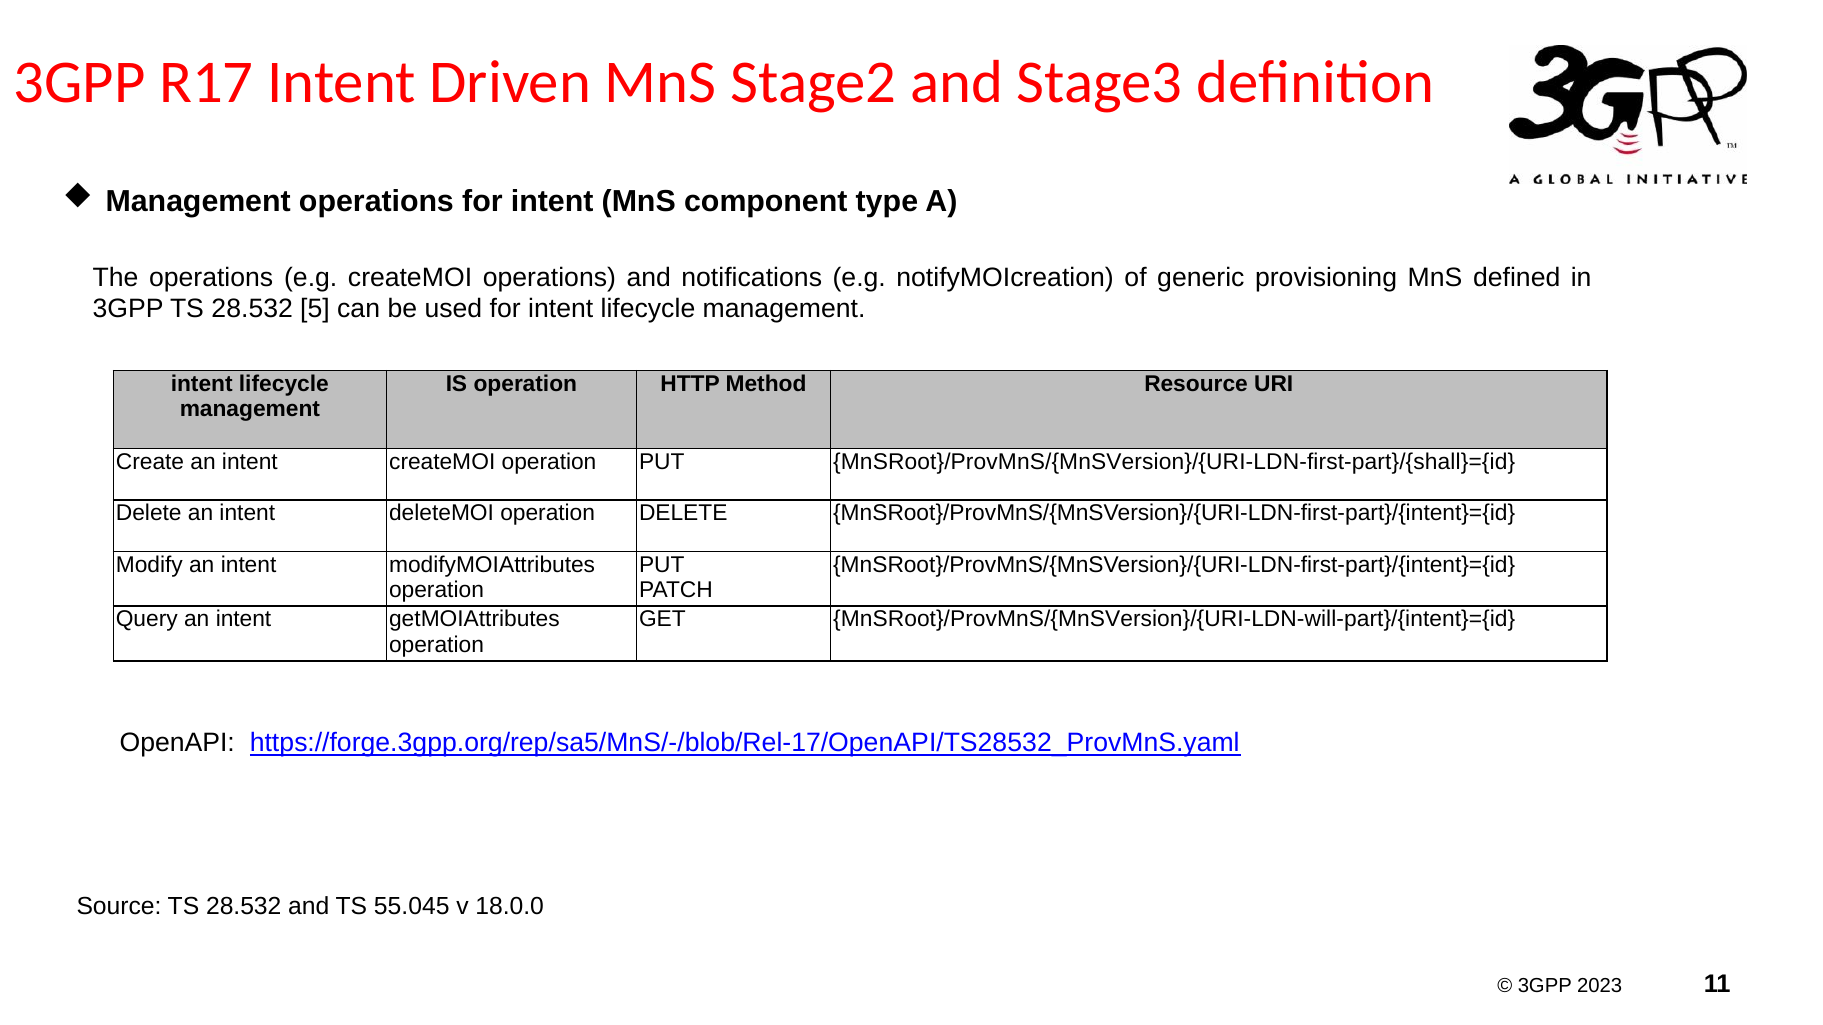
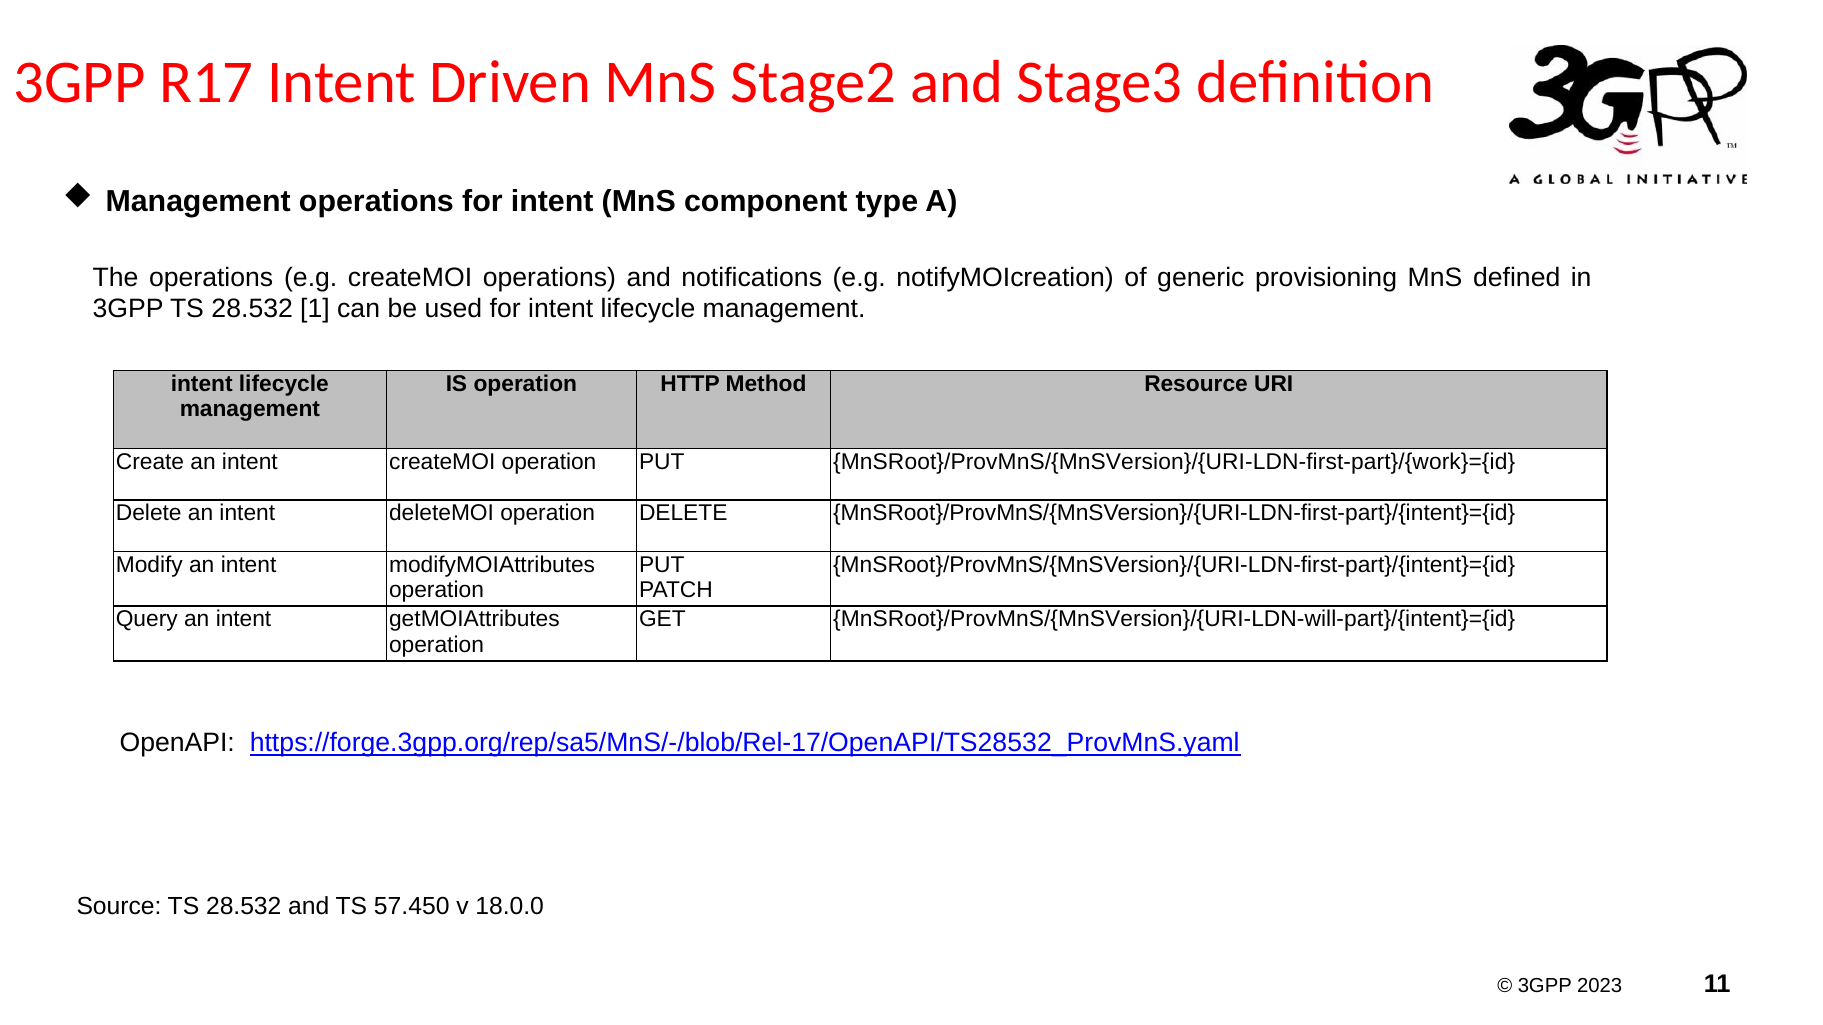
5: 5 -> 1
MnSRoot}/ProvMnS/{MnSVersion}/{URI-LDN-first-part}/{shall}={id: MnSRoot}/ProvMnS/{MnSVersion}/{URI-LDN-first-part}/{shall}={id -> MnSRoot}/ProvMnS/{MnSVersion}/{URI-LDN-first-part}/{work}={id
55.045: 55.045 -> 57.450
